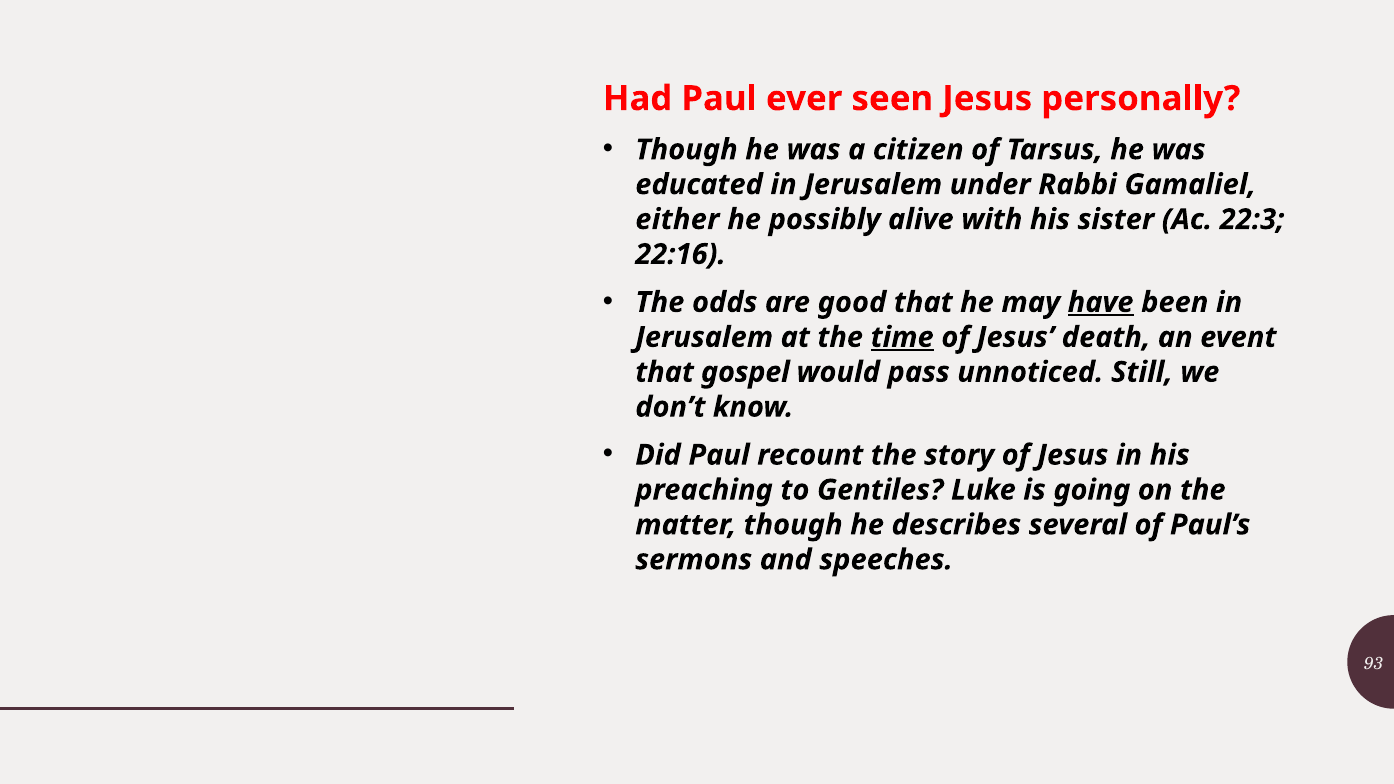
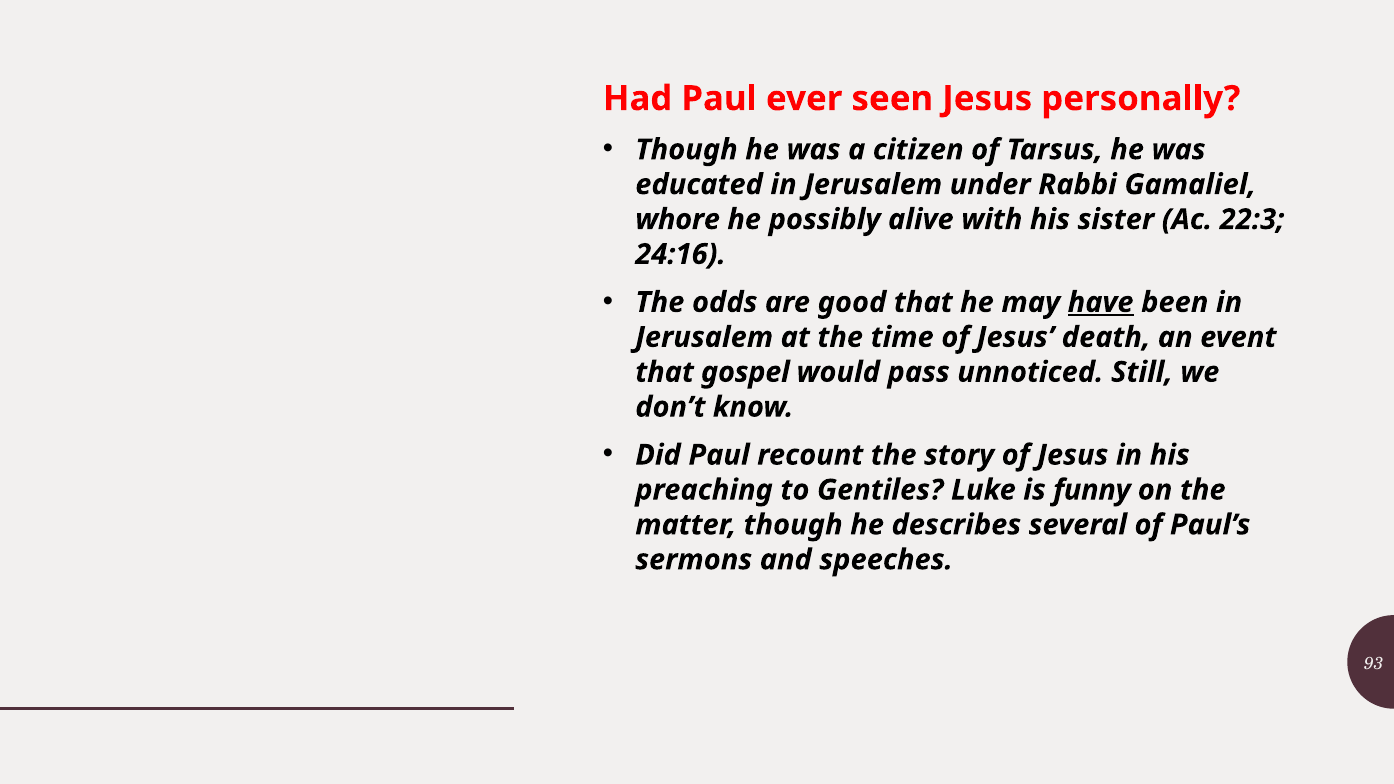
either: either -> whore
22:16: 22:16 -> 24:16
time underline: present -> none
going: going -> funny
